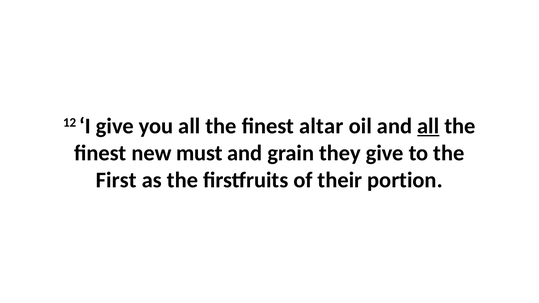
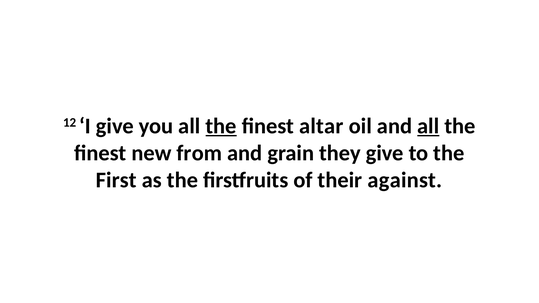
the at (221, 126) underline: none -> present
must: must -> from
portion: portion -> against
